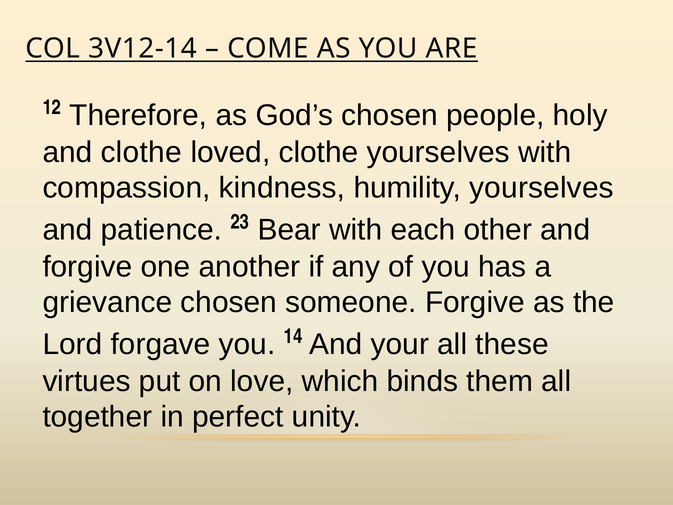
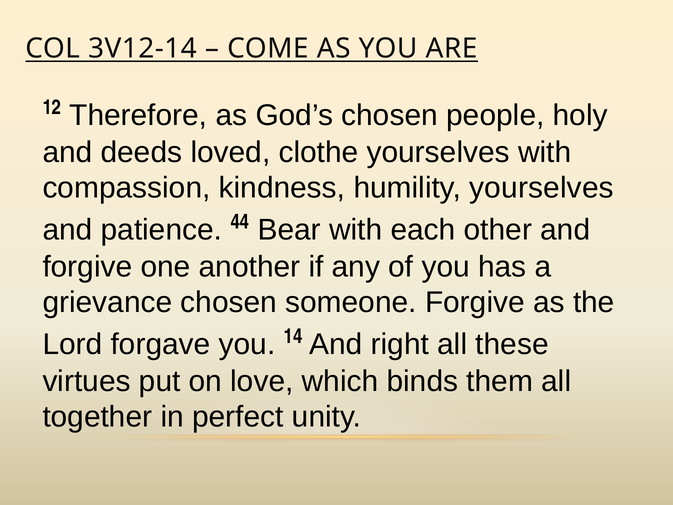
and clothe: clothe -> deeds
23: 23 -> 44
your: your -> right
